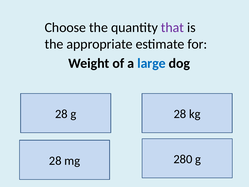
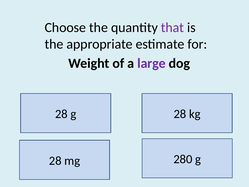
large colour: blue -> purple
